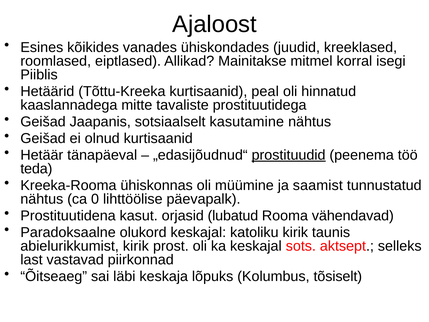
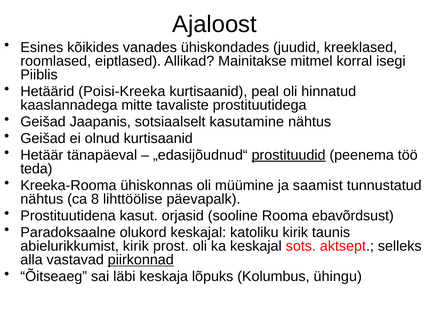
Tõttu-Kreeka: Tõttu-Kreeka -> Poisi-Kreeka
0: 0 -> 8
lubatud: lubatud -> sooline
vähendavad: vähendavad -> ebavõrdsust
last: last -> alla
piirkonnad underline: none -> present
tõsiselt: tõsiselt -> ühingu
